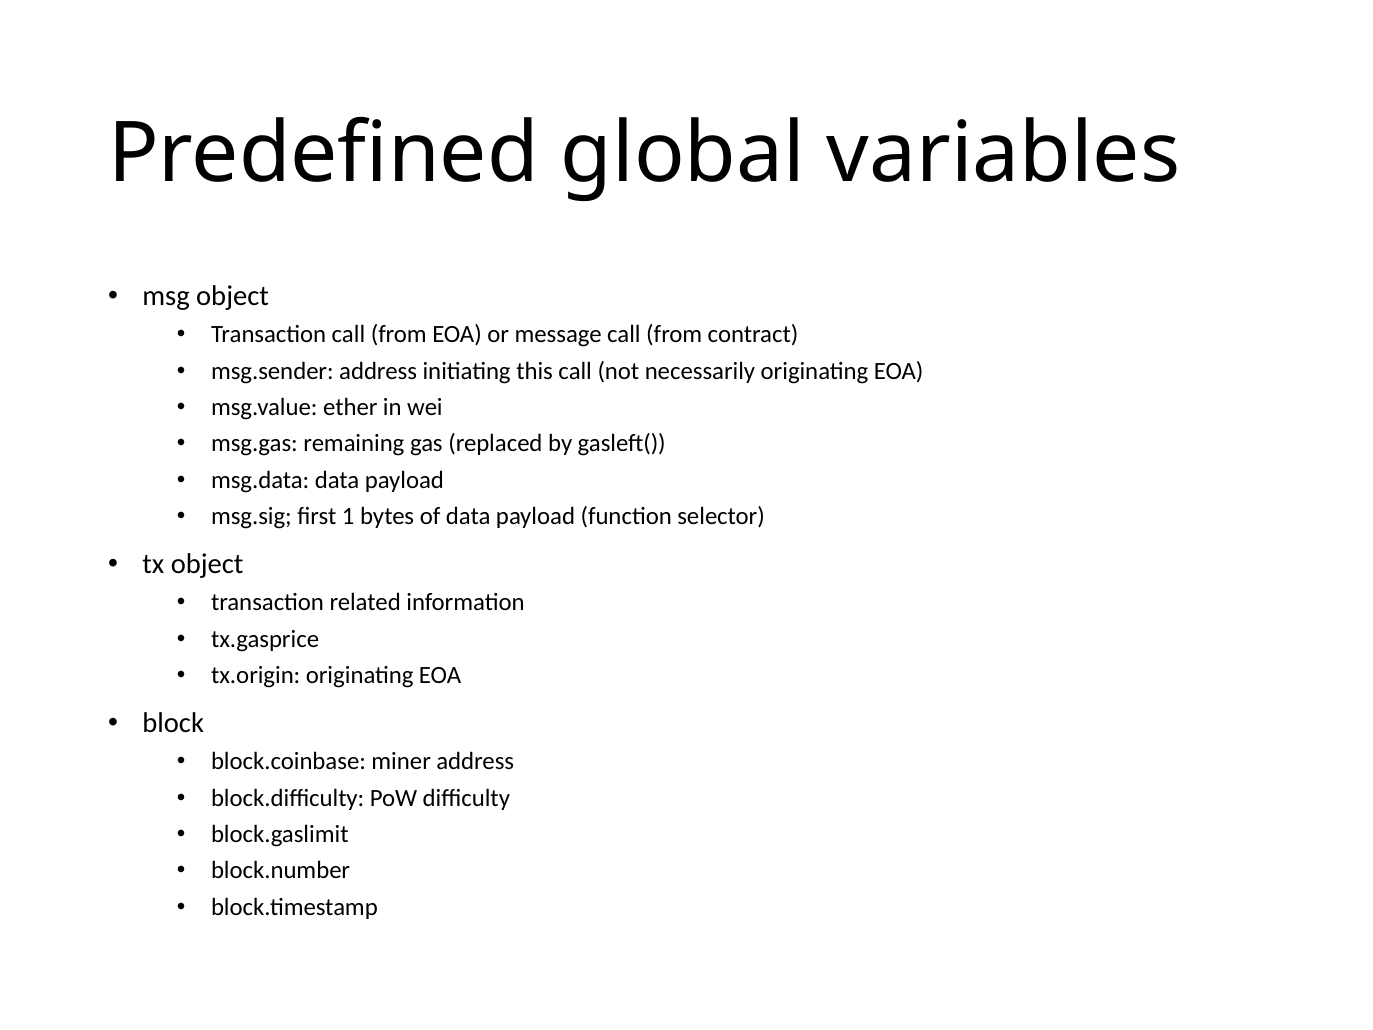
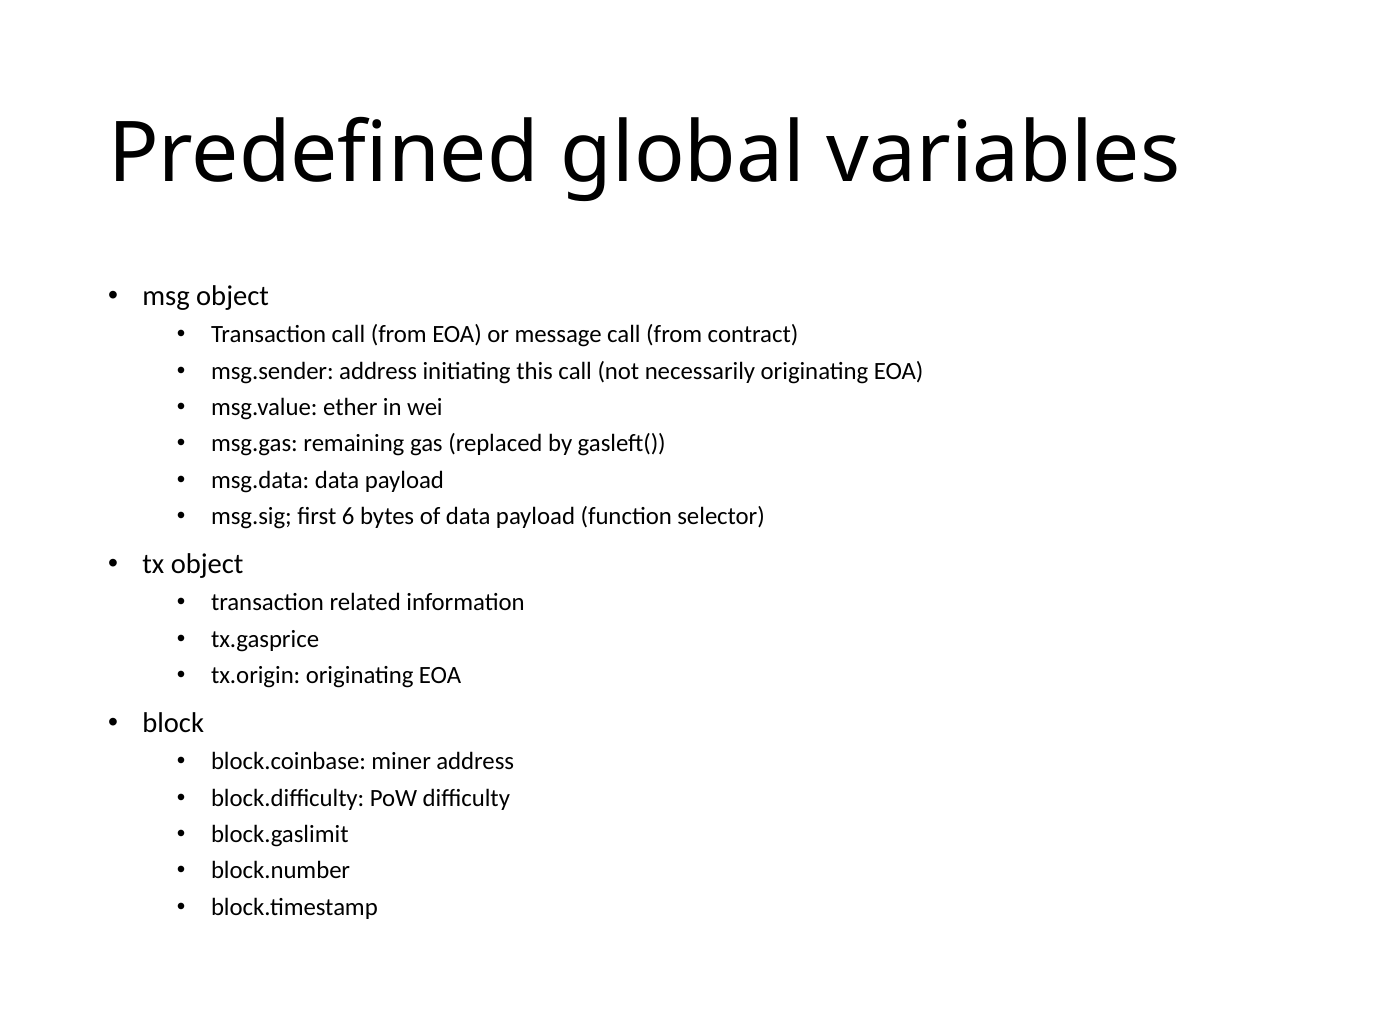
1: 1 -> 6
